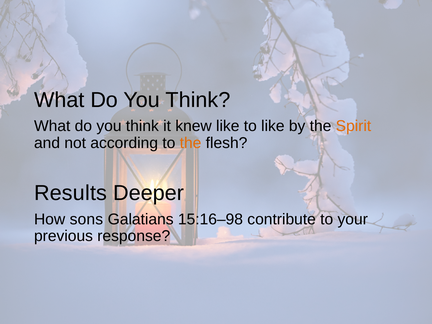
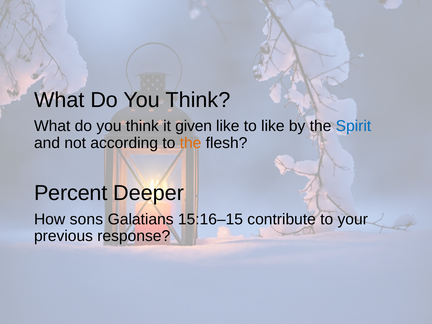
knew: knew -> given
Spirit colour: orange -> blue
Results: Results -> Percent
15:16–98: 15:16–98 -> 15:16–15
